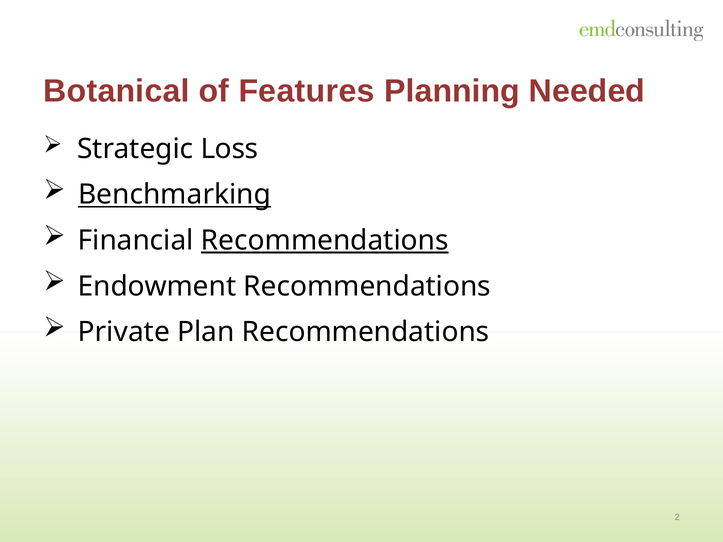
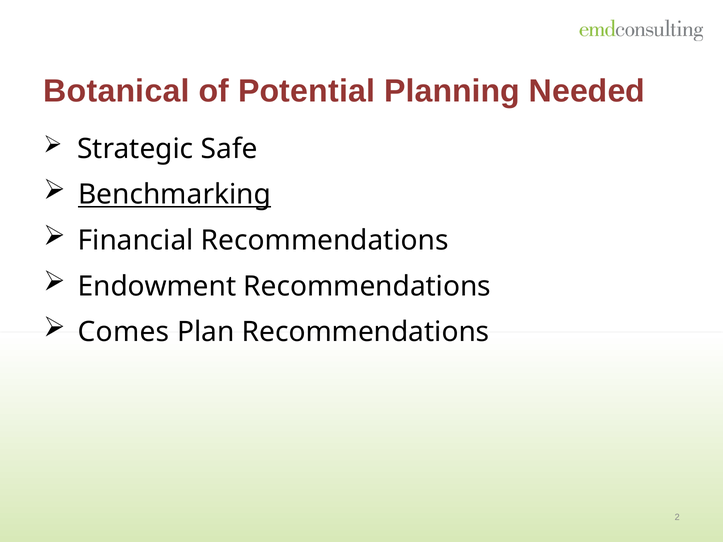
Features: Features -> Potential
Loss: Loss -> Safe
Recommendations at (325, 241) underline: present -> none
Private: Private -> Comes
